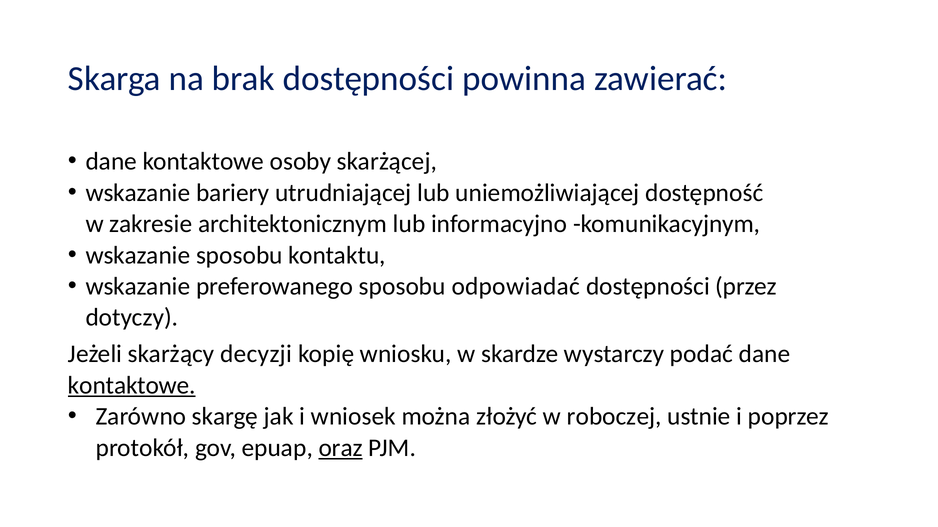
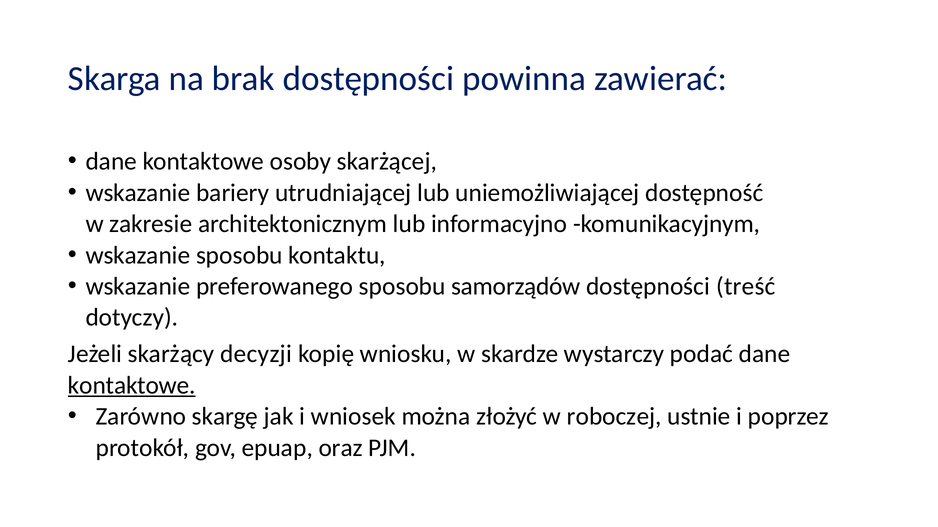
odpowiadać: odpowiadać -> samorządów
przez: przez -> treść
oraz underline: present -> none
